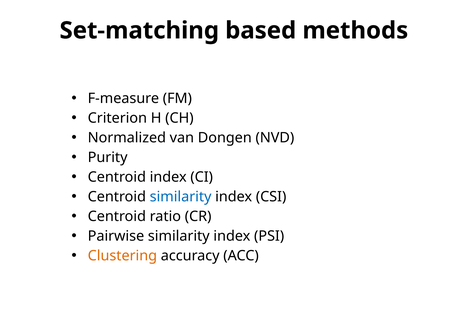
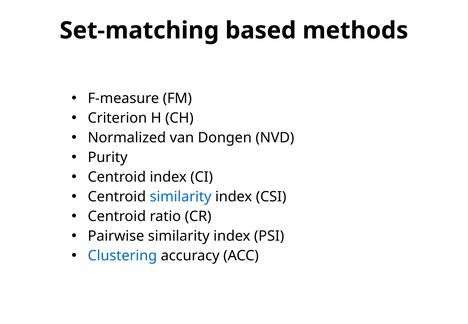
Clustering colour: orange -> blue
